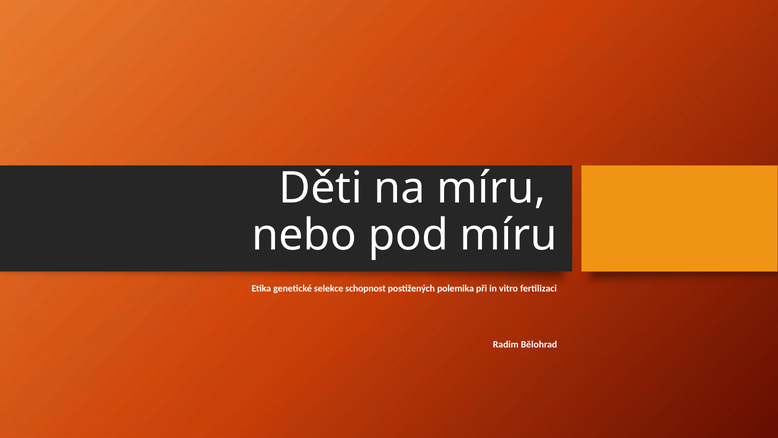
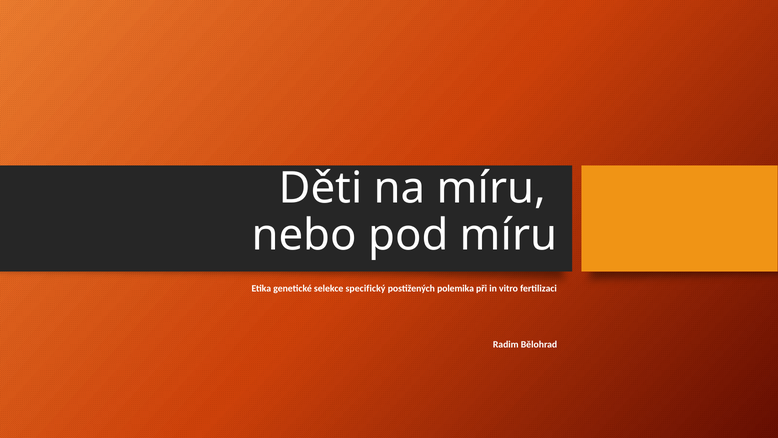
schopnost: schopnost -> specifický
